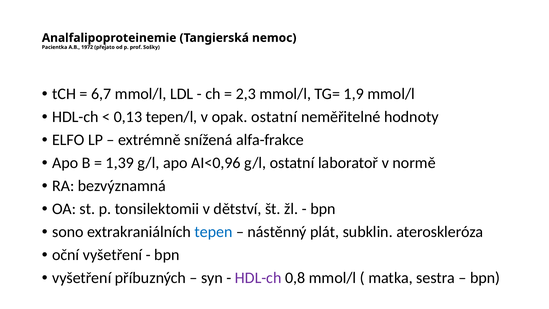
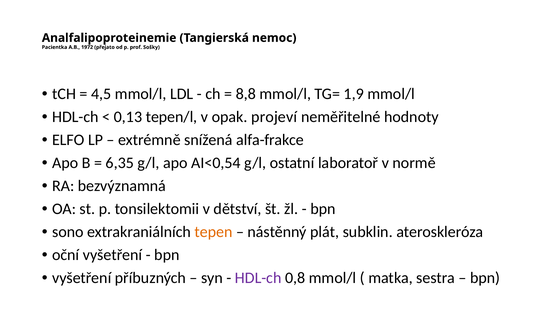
6,7: 6,7 -> 4,5
2,3: 2,3 -> 8,8
opak ostatní: ostatní -> projeví
1,39: 1,39 -> 6,35
AI<0,96: AI<0,96 -> AI<0,54
tepen colour: blue -> orange
